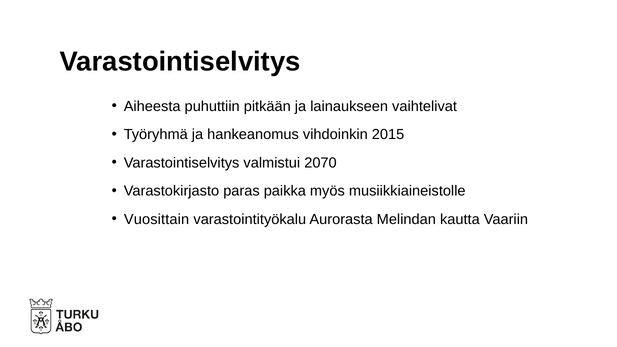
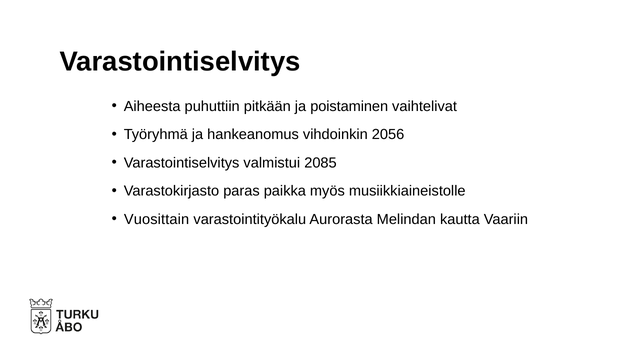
lainaukseen: lainaukseen -> poistaminen
2015: 2015 -> 2056
2070: 2070 -> 2085
